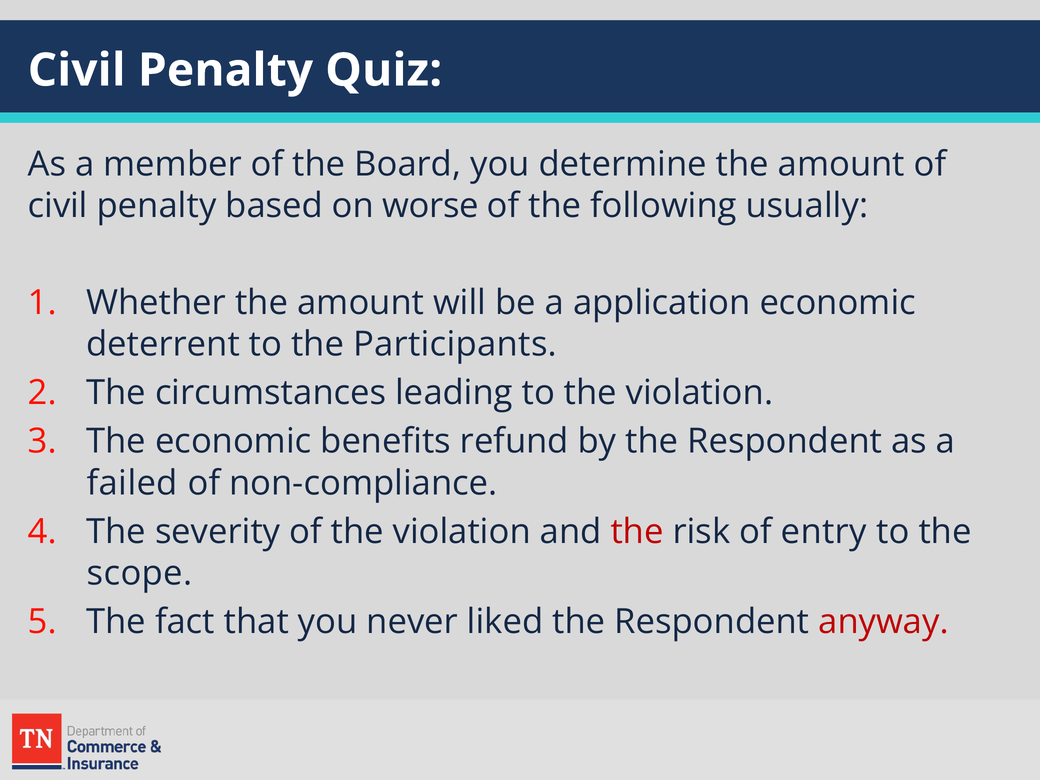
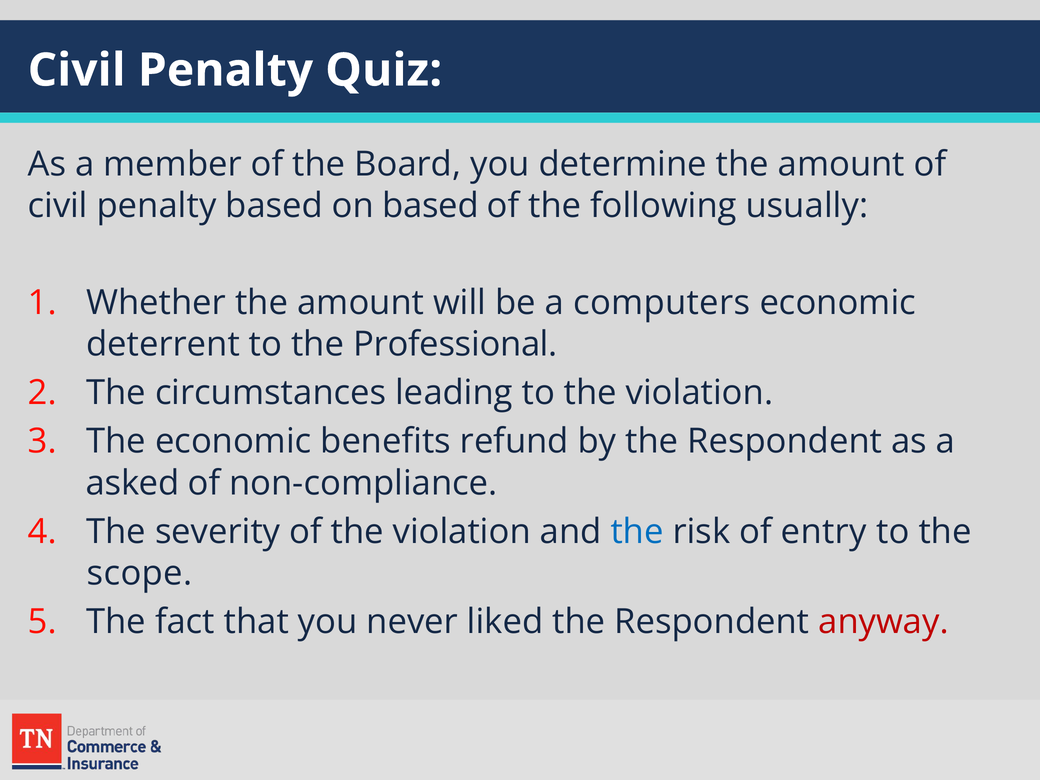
on worse: worse -> based
application: application -> computers
Participants: Participants -> Professional
failed: failed -> asked
the at (637, 532) colour: red -> blue
